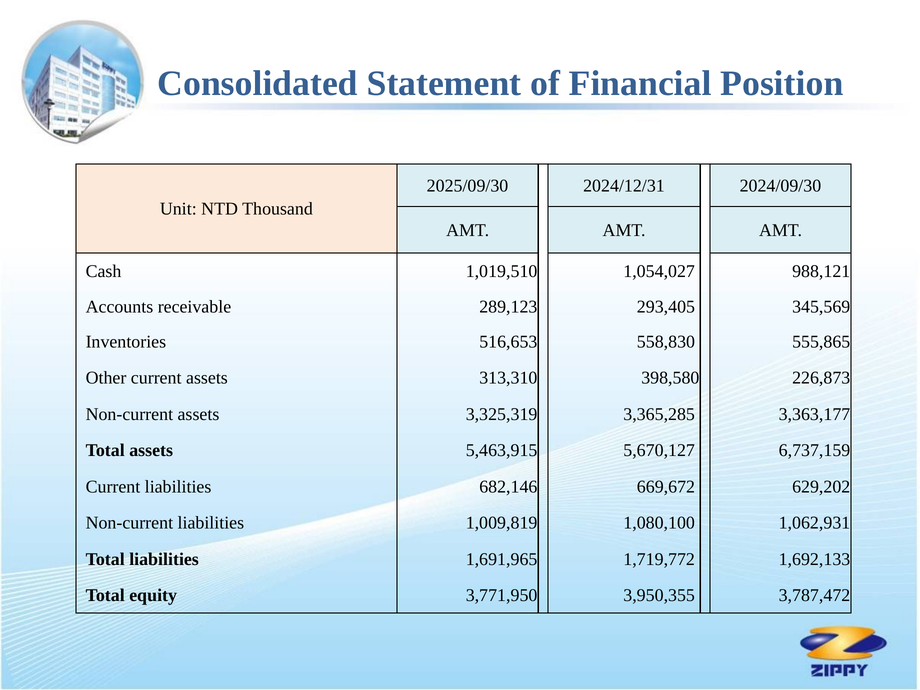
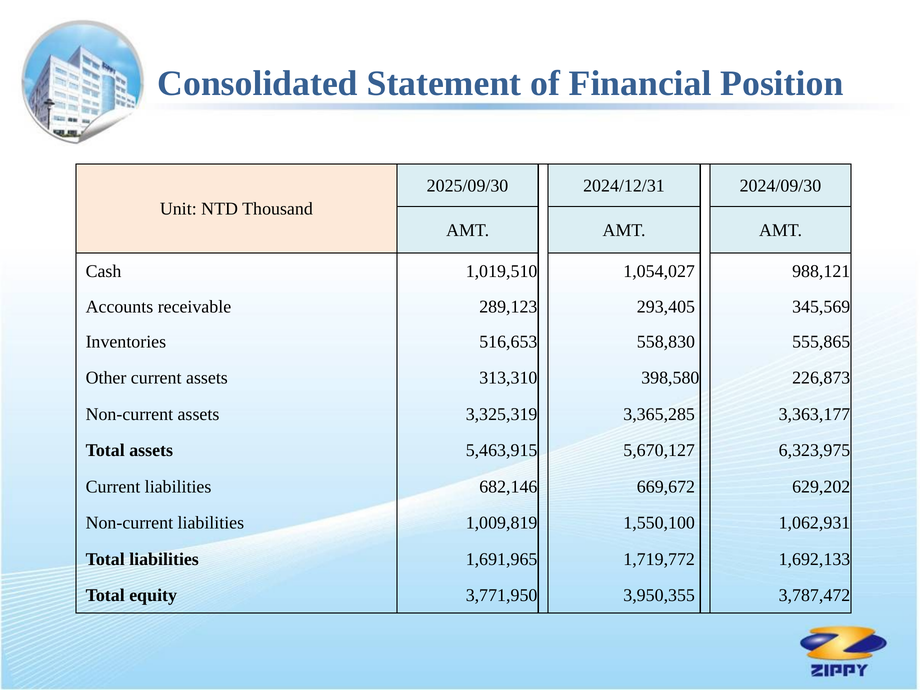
6,737,159: 6,737,159 -> 6,323,975
1,080,100: 1,080,100 -> 1,550,100
